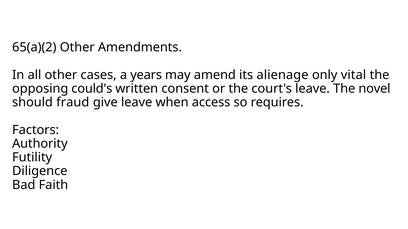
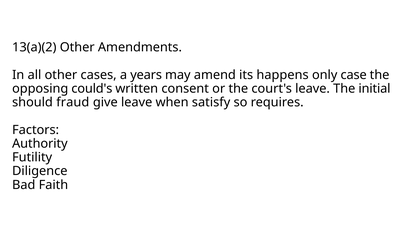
65(a)(2: 65(a)(2 -> 13(a)(2
alienage: alienage -> happens
vital: vital -> case
novel: novel -> initial
access: access -> satisfy
